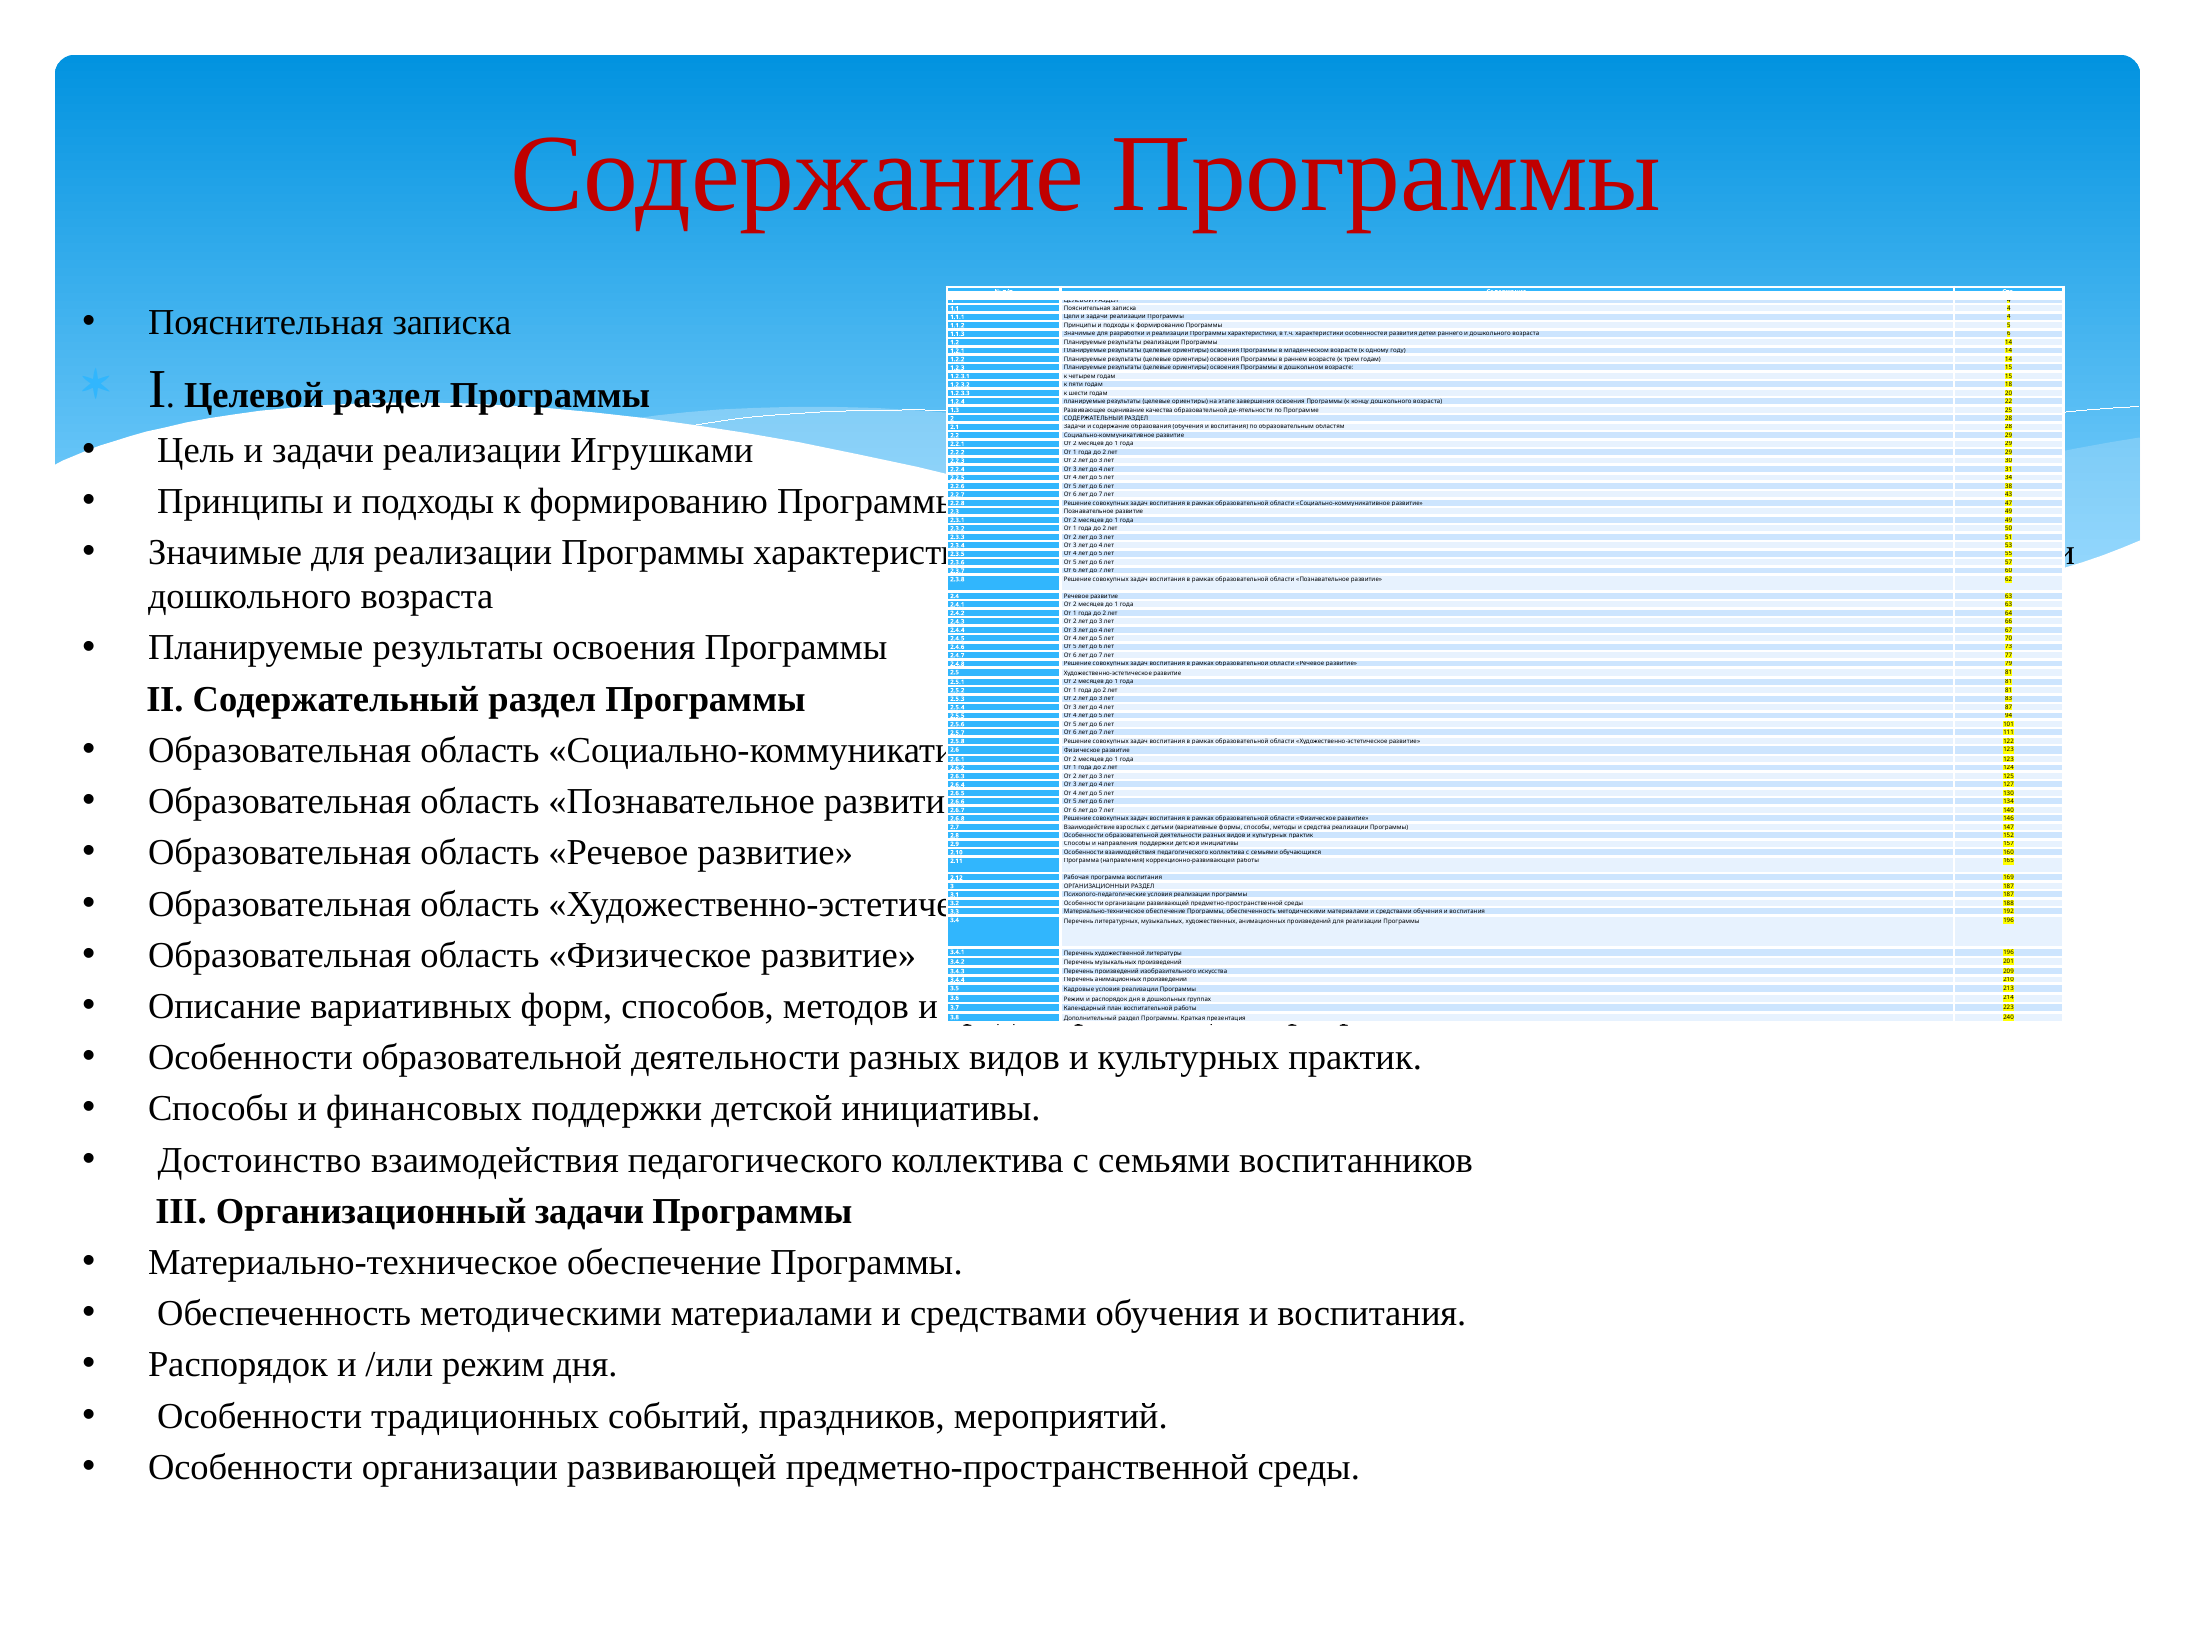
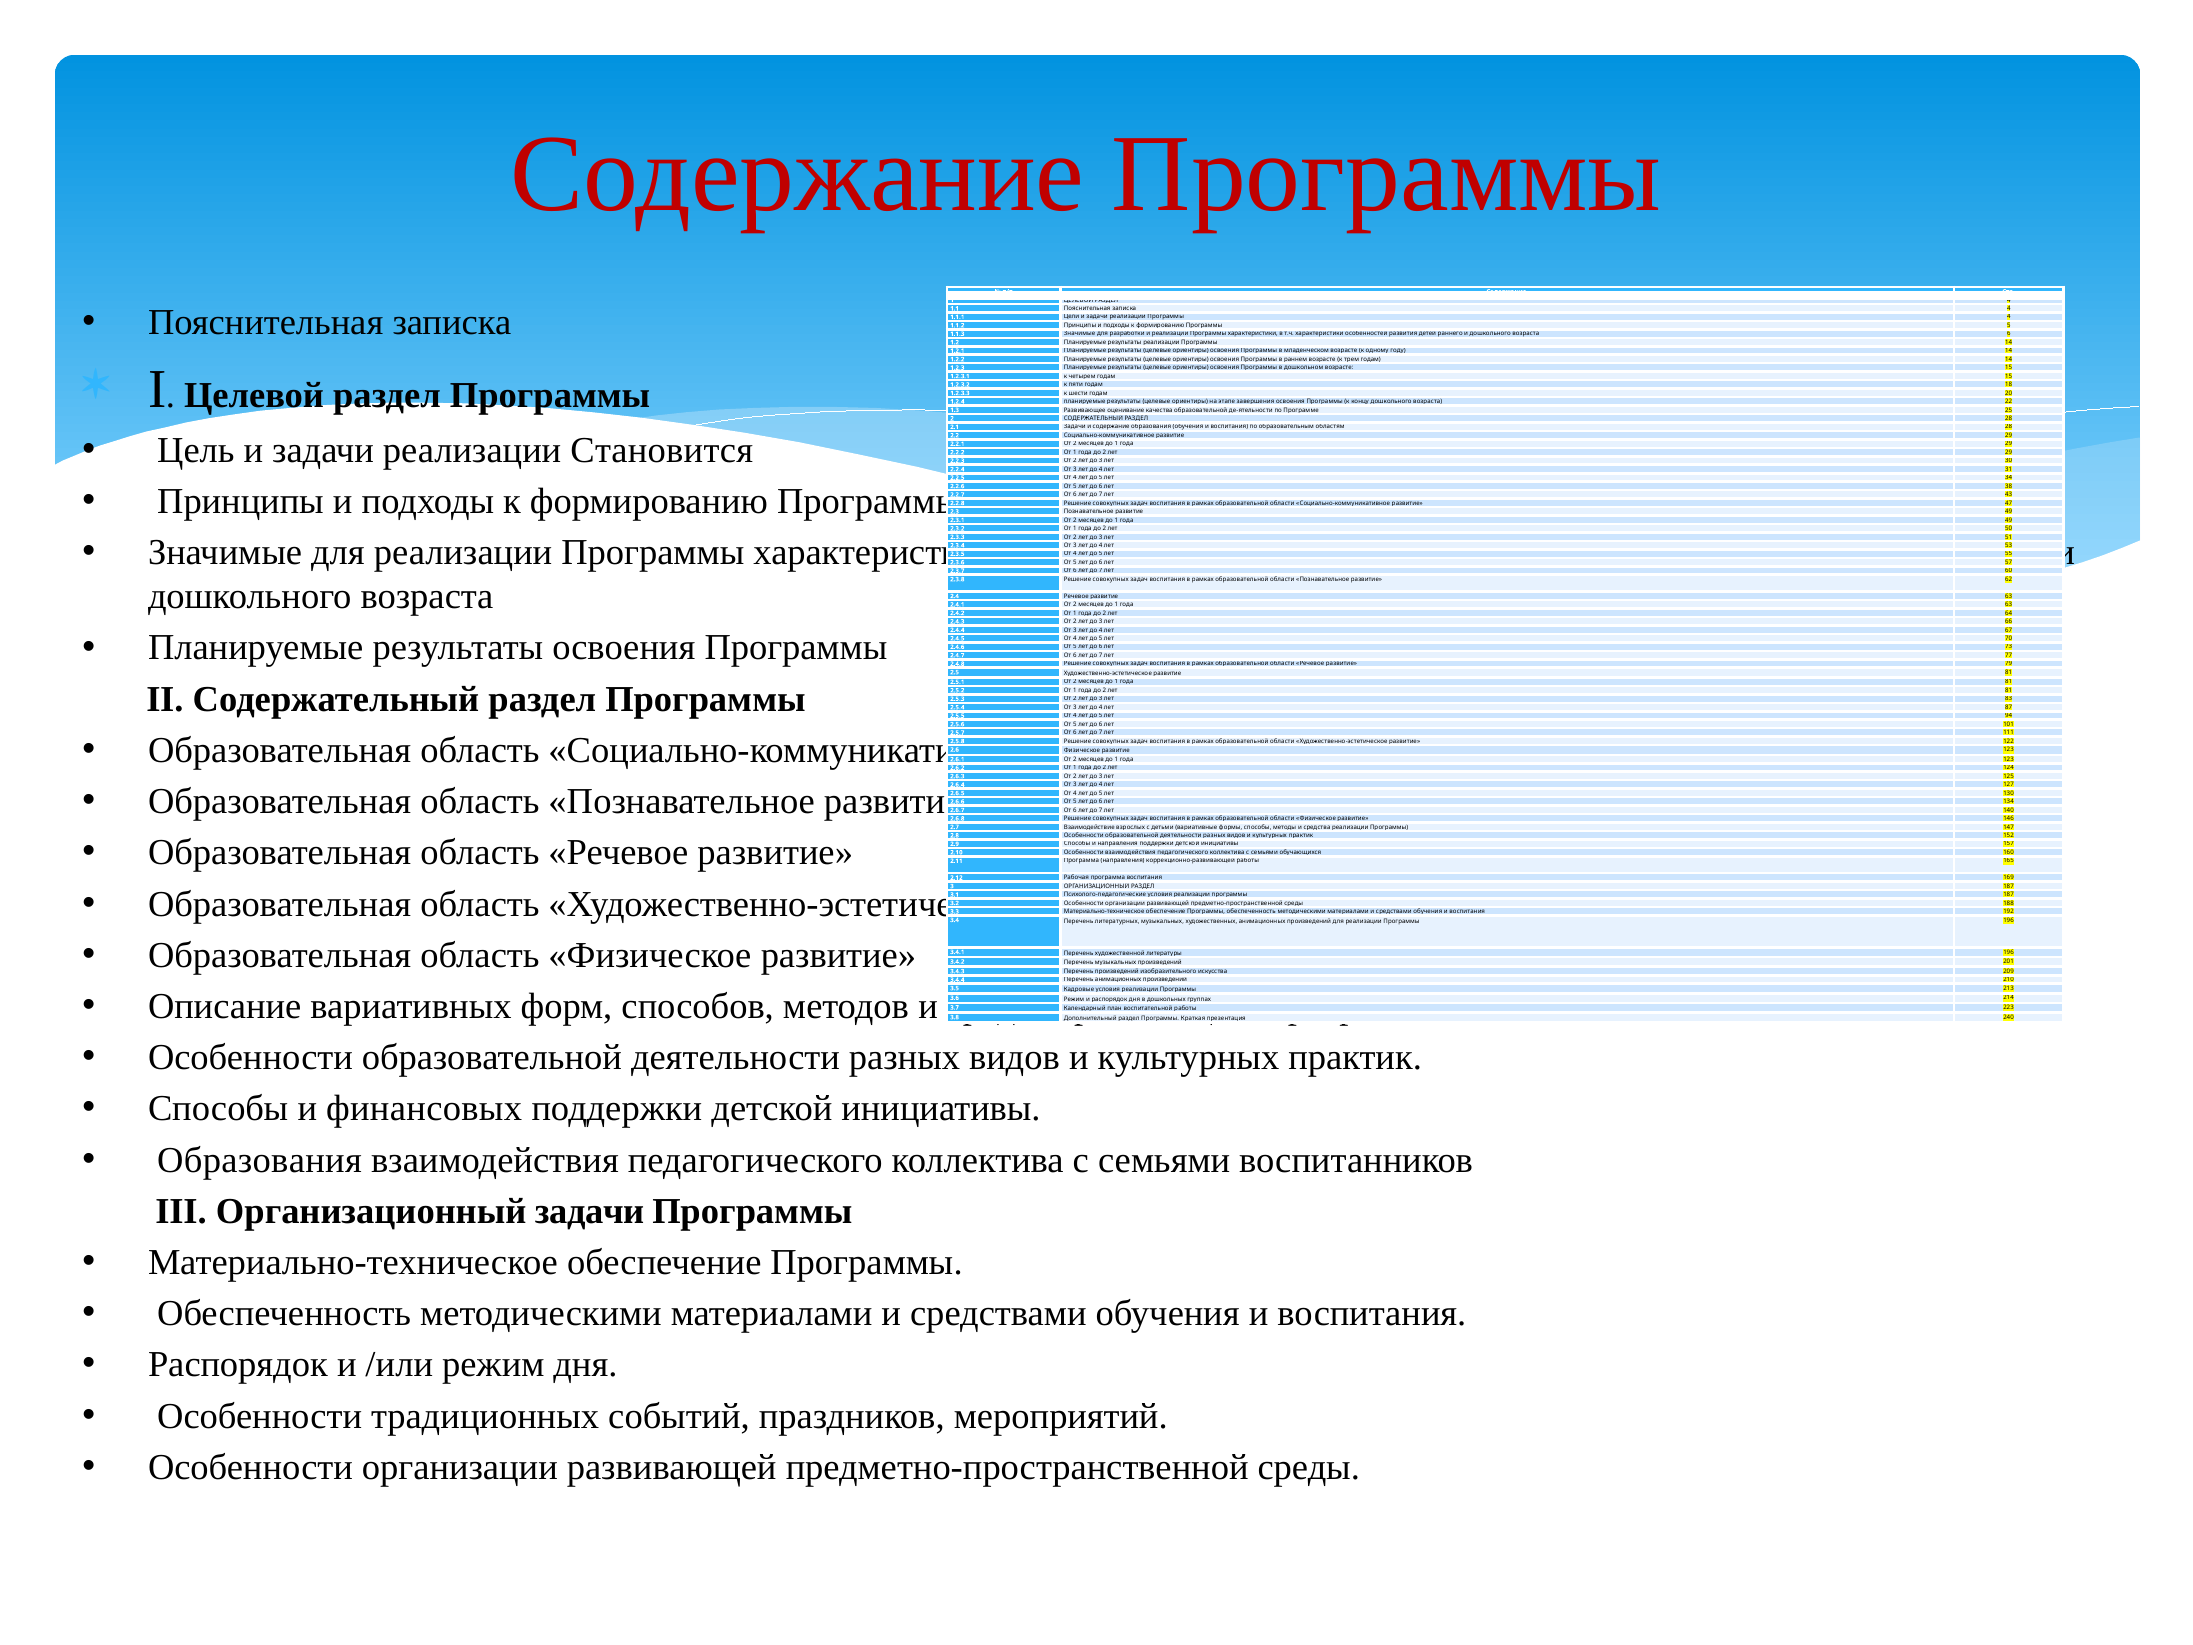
Игрушками: Игрушками -> Становится
Достоинство at (260, 1160): Достоинство -> Образования
